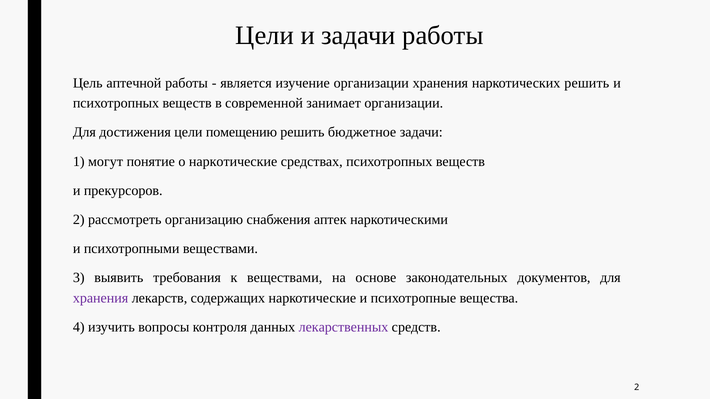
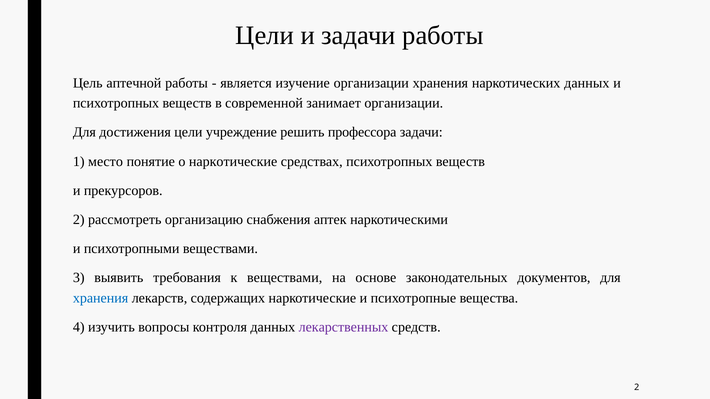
наркотических решить: решить -> данных
помещению: помещению -> учреждение
бюджетное: бюджетное -> профессора
могут: могут -> место
хранения at (101, 298) colour: purple -> blue
